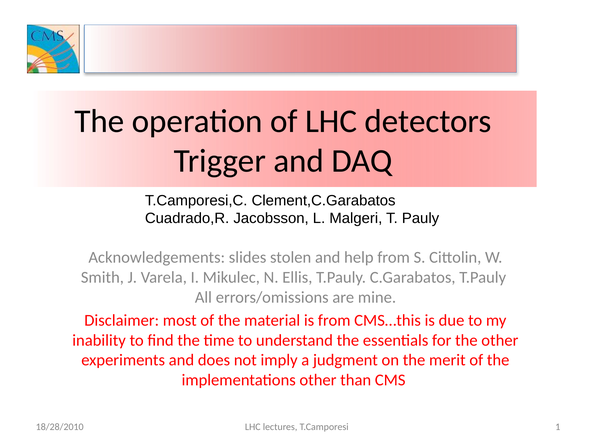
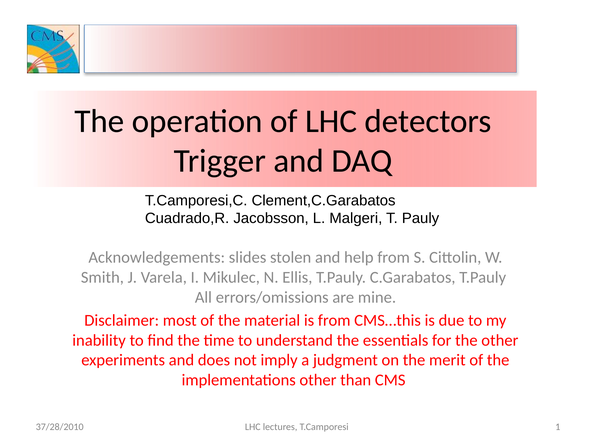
18/28/2010: 18/28/2010 -> 37/28/2010
